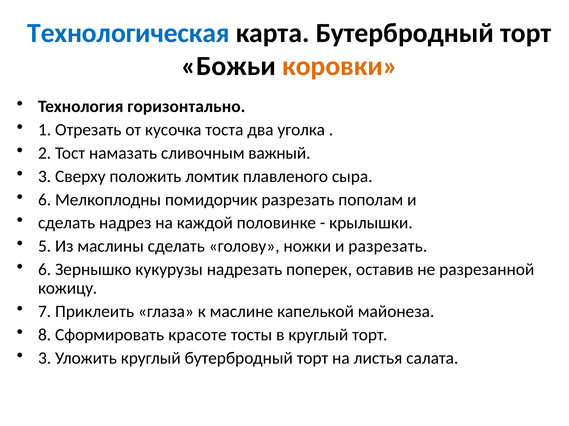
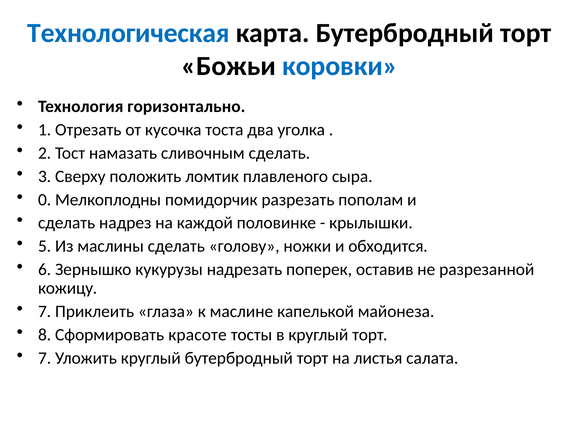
коровки colour: orange -> blue
сливочным важный: важный -> сделать
6 at (45, 200): 6 -> 0
и разрезать: разрезать -> обходится
3 at (45, 359): 3 -> 7
